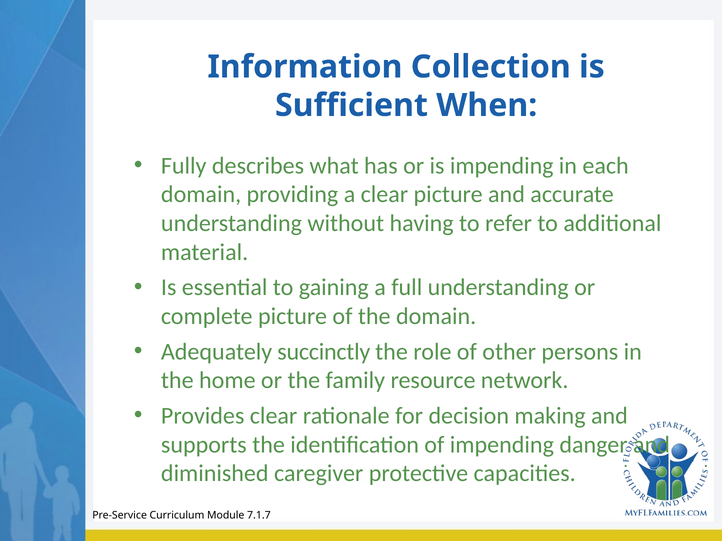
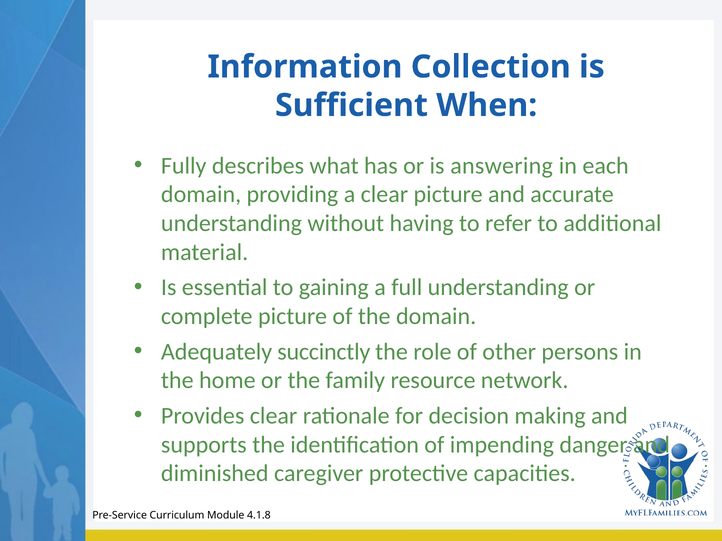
is impending: impending -> answering
7.1.7: 7.1.7 -> 4.1.8
